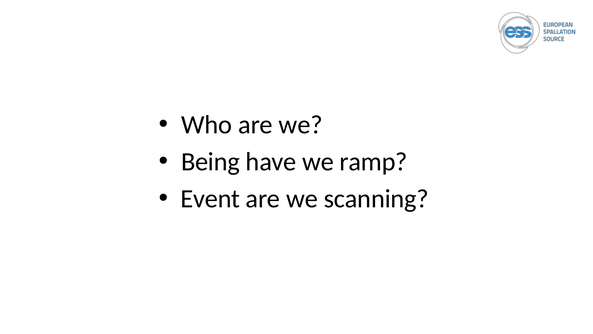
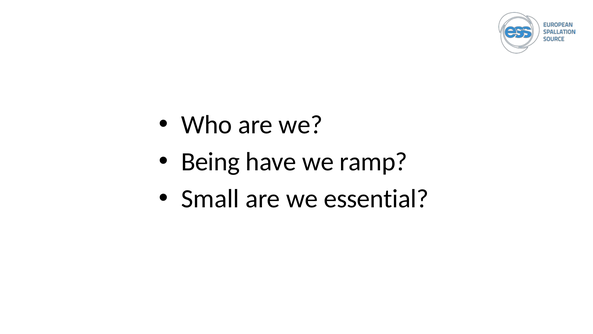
Event: Event -> Small
scanning: scanning -> essential
